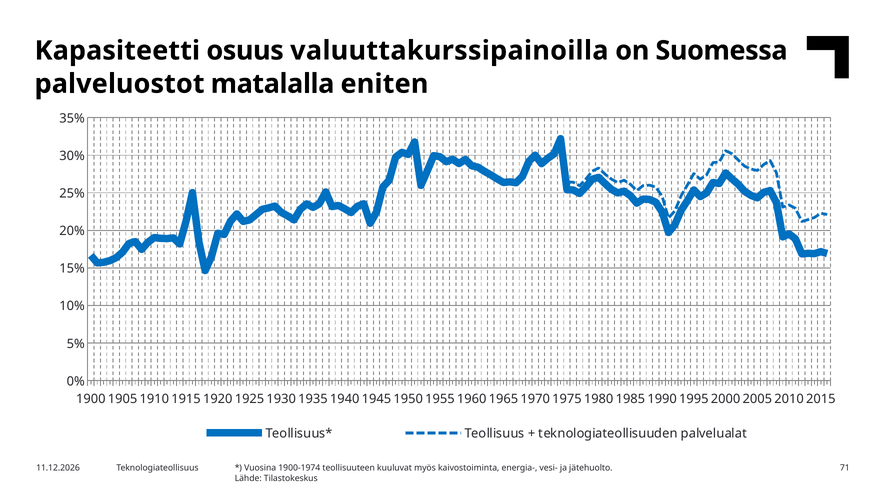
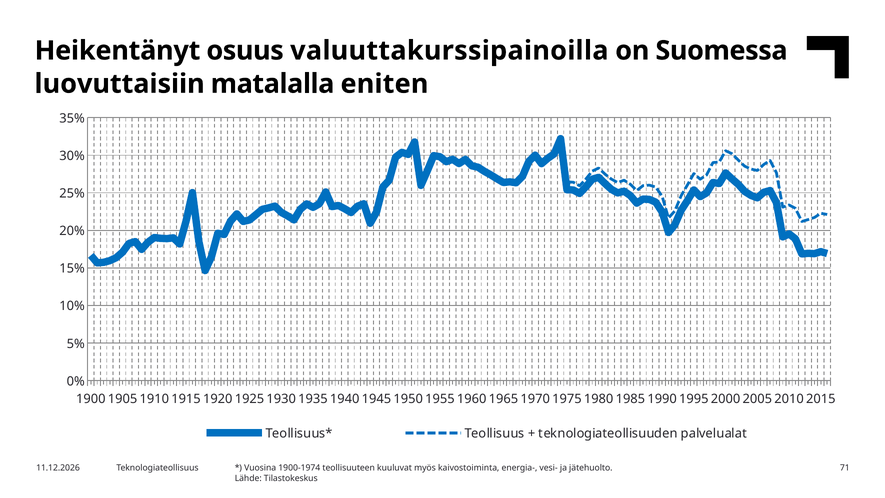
Kapasiteetti: Kapasiteetti -> Heikentänyt
palveluostot: palveluostot -> luovuttaisiin
